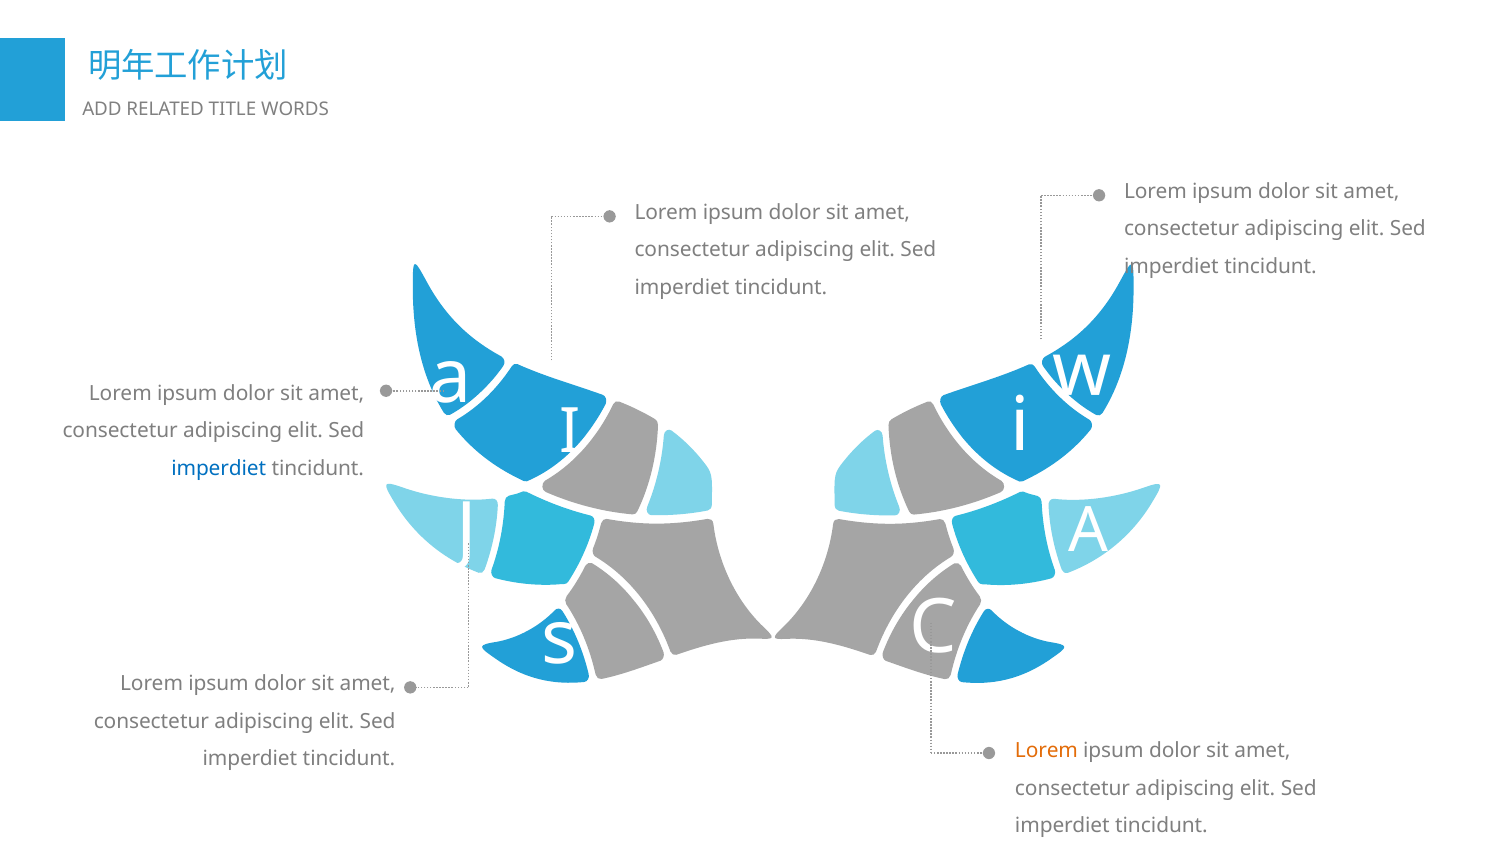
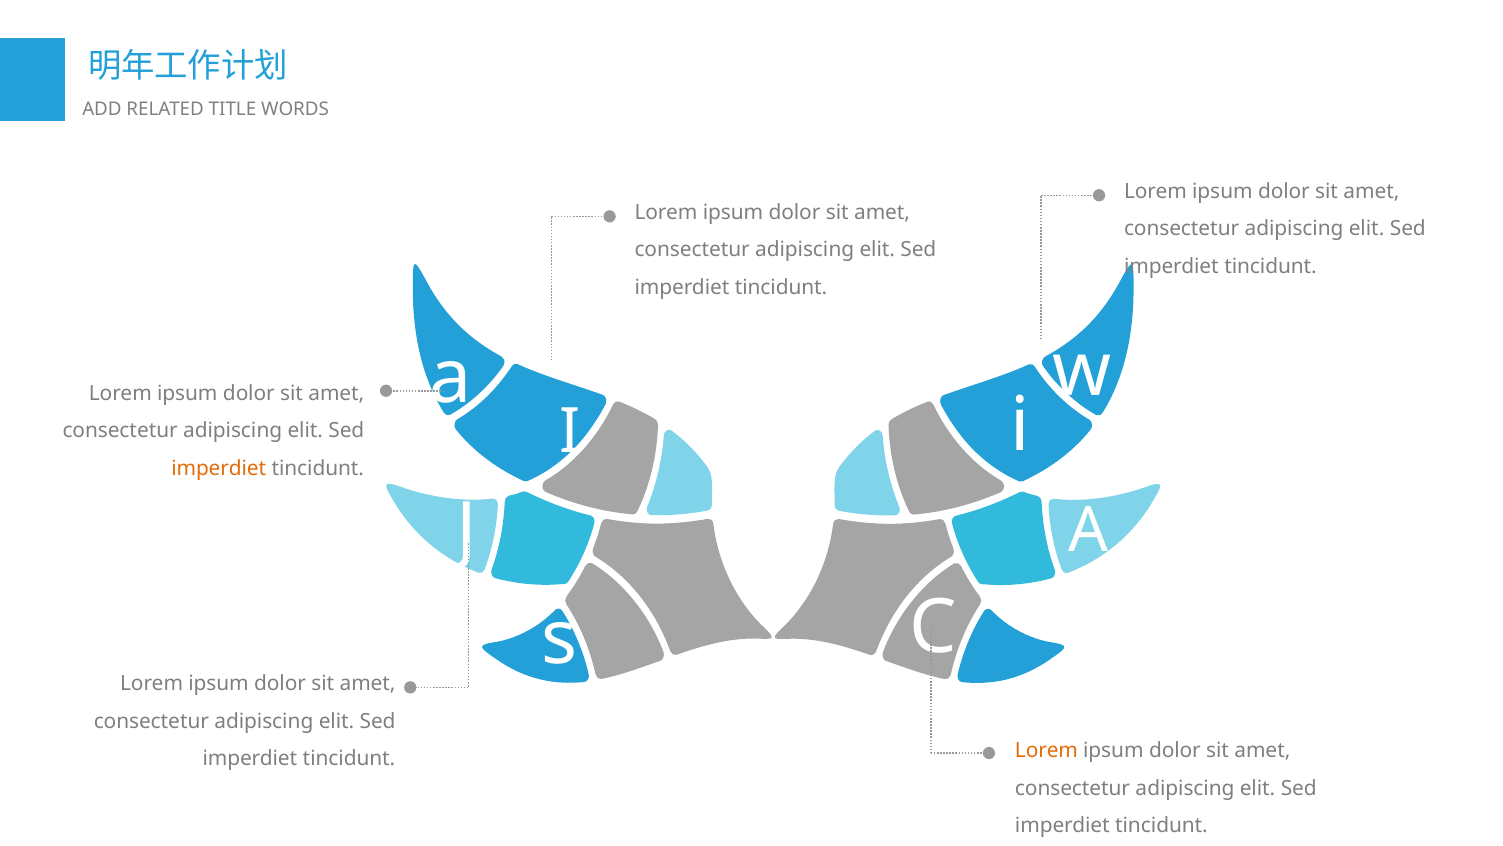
imperdiet at (219, 468) colour: blue -> orange
